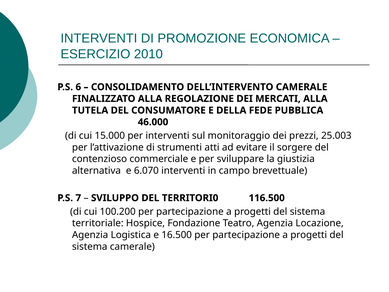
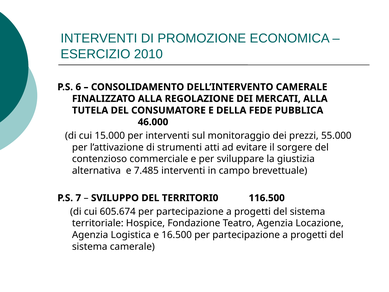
25.003: 25.003 -> 55.000
6.070: 6.070 -> 7.485
100.200: 100.200 -> 605.674
